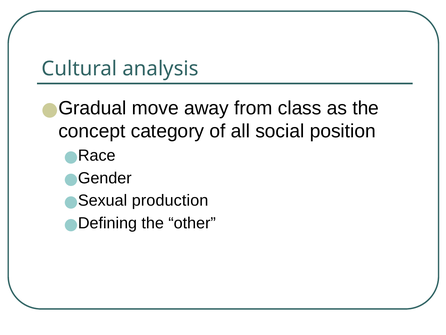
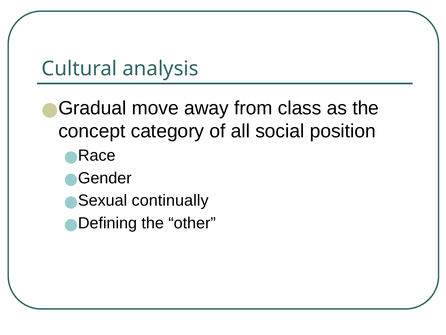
production: production -> continually
